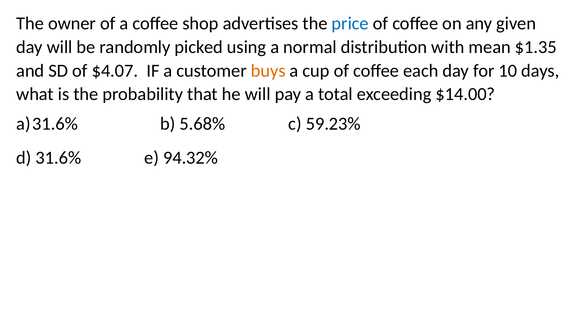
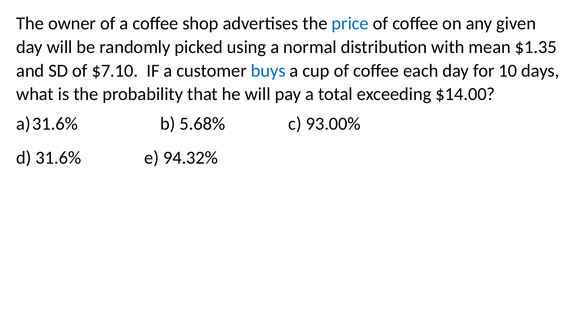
$4.07: $4.07 -> $7.10
buys colour: orange -> blue
59.23%: 59.23% -> 93.00%
